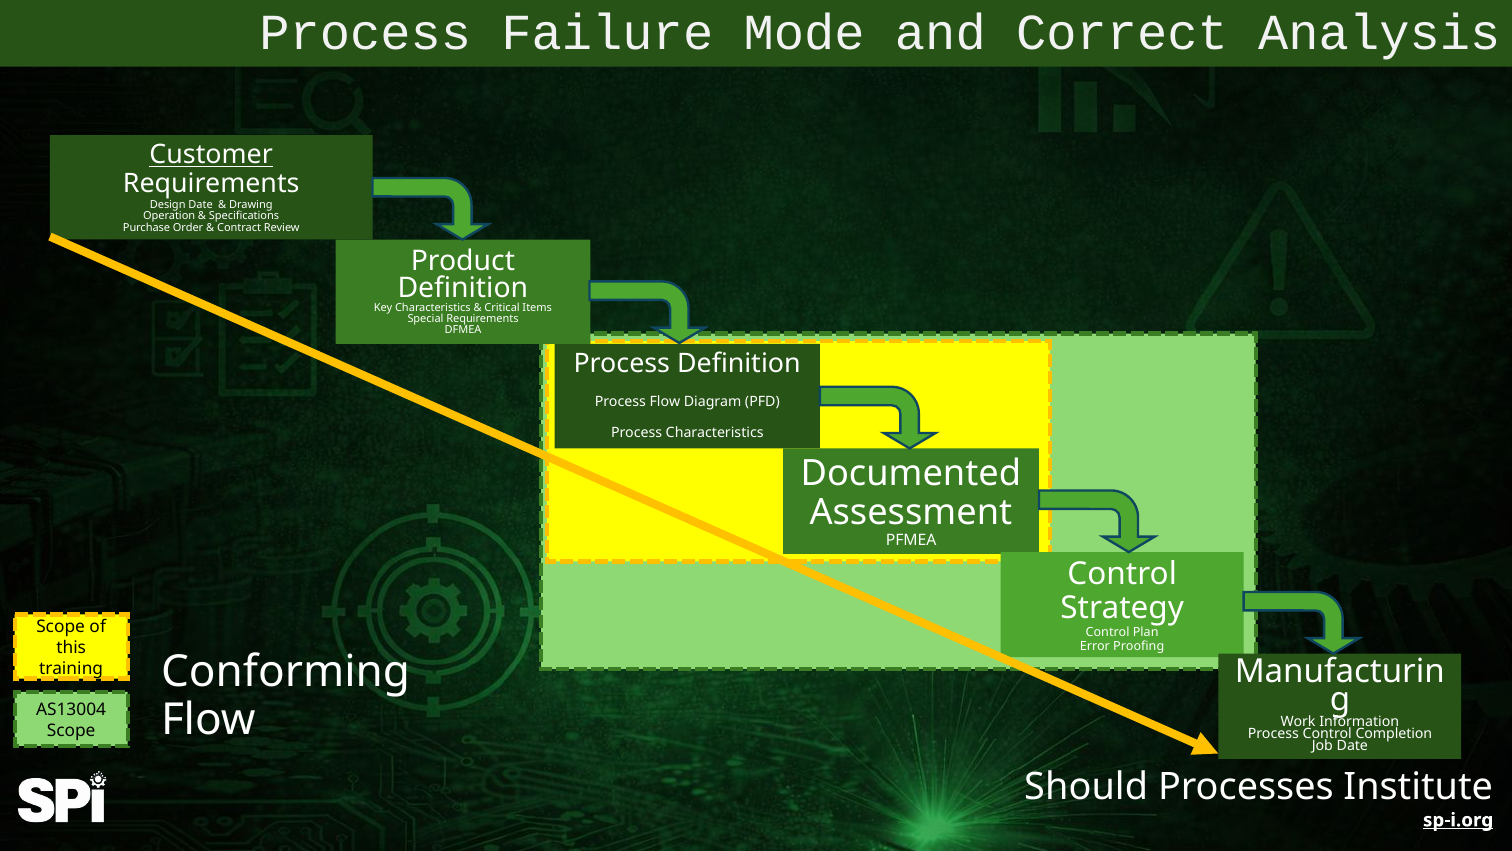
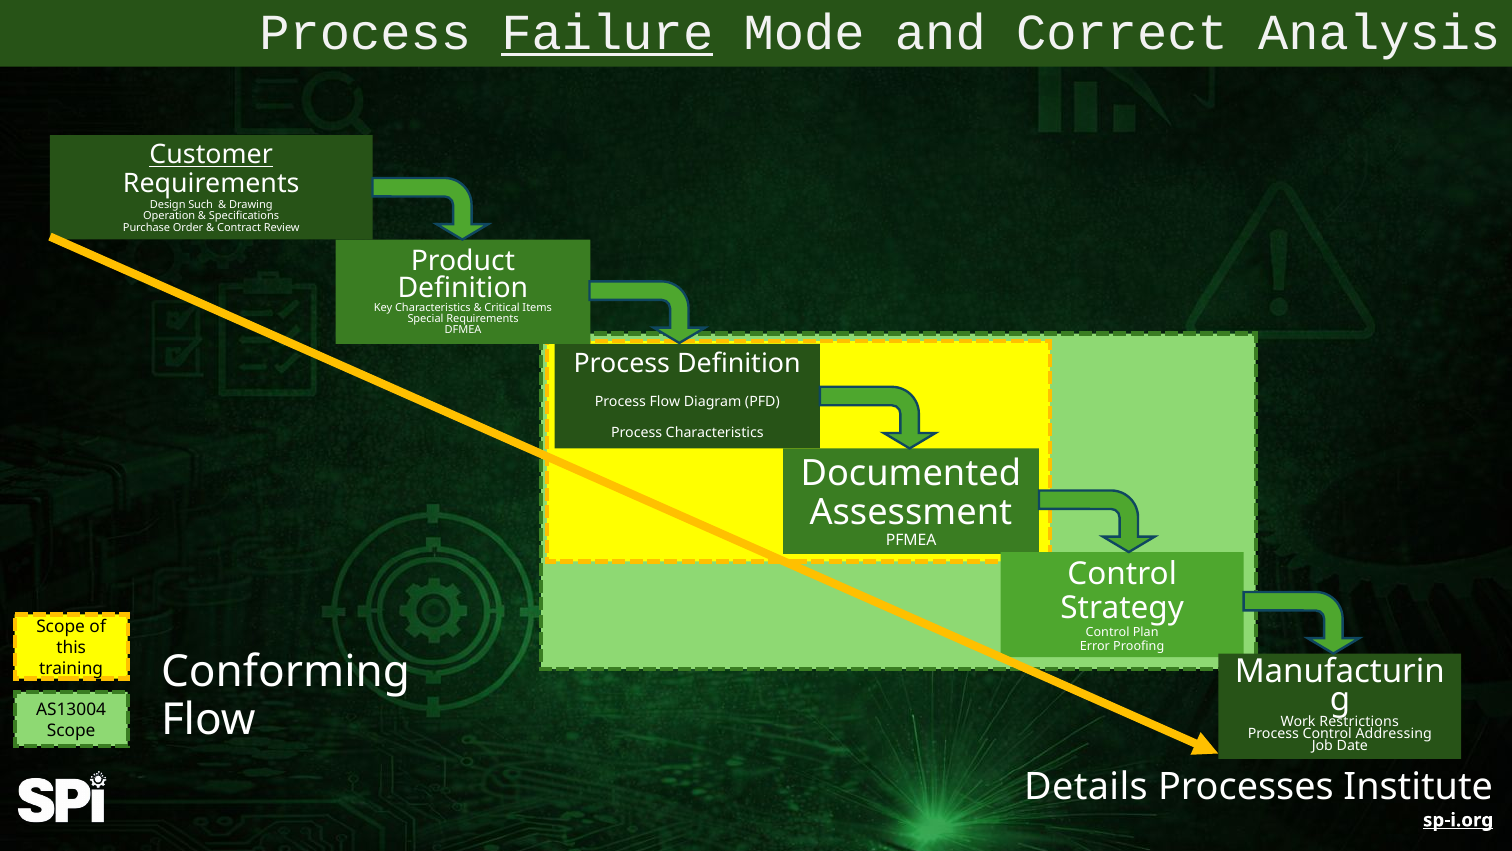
Failure underline: none -> present
Design Date: Date -> Such
Information: Information -> Restrictions
Completion: Completion -> Addressing
Should: Should -> Details
